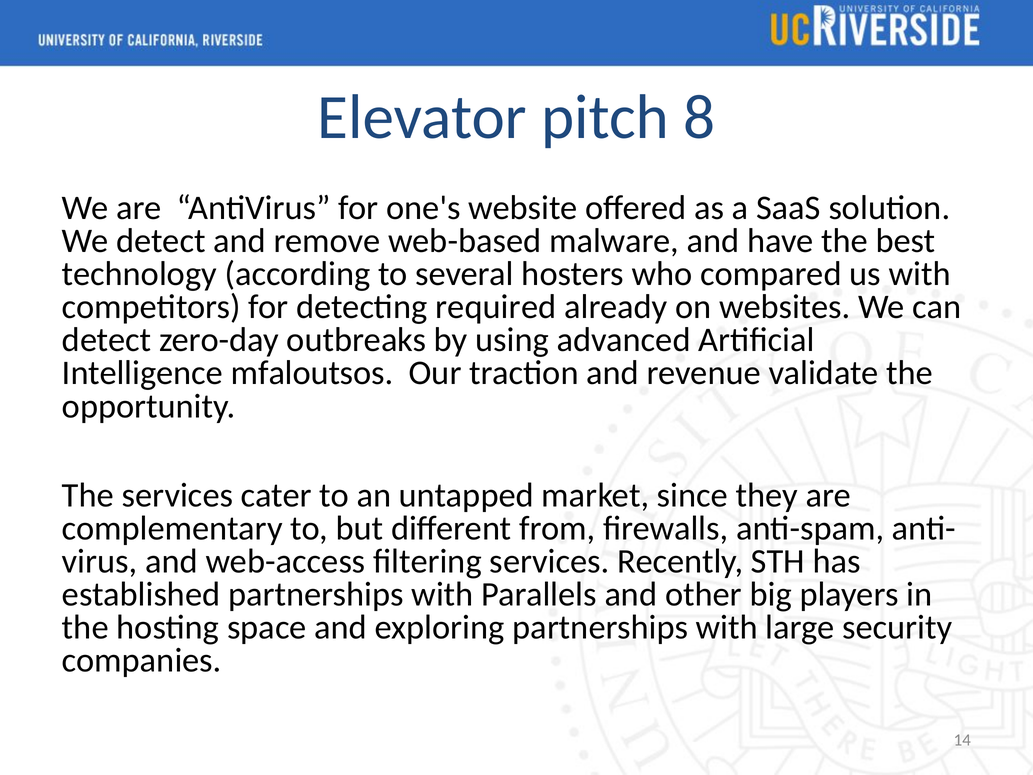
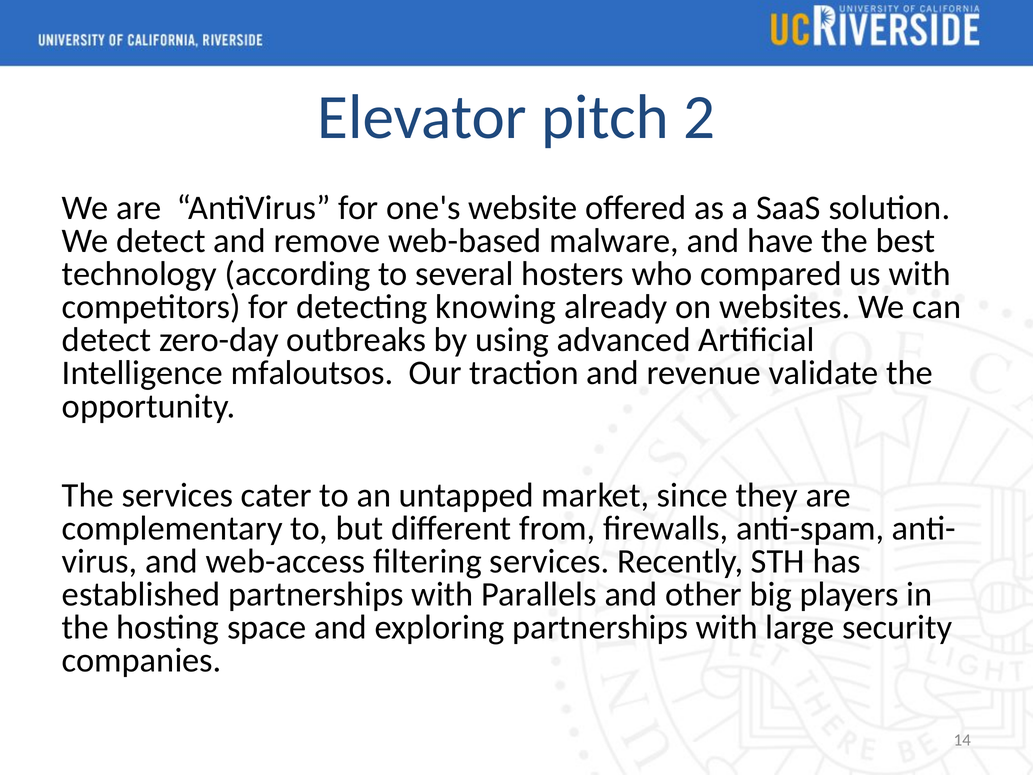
8: 8 -> 2
required: required -> knowing
